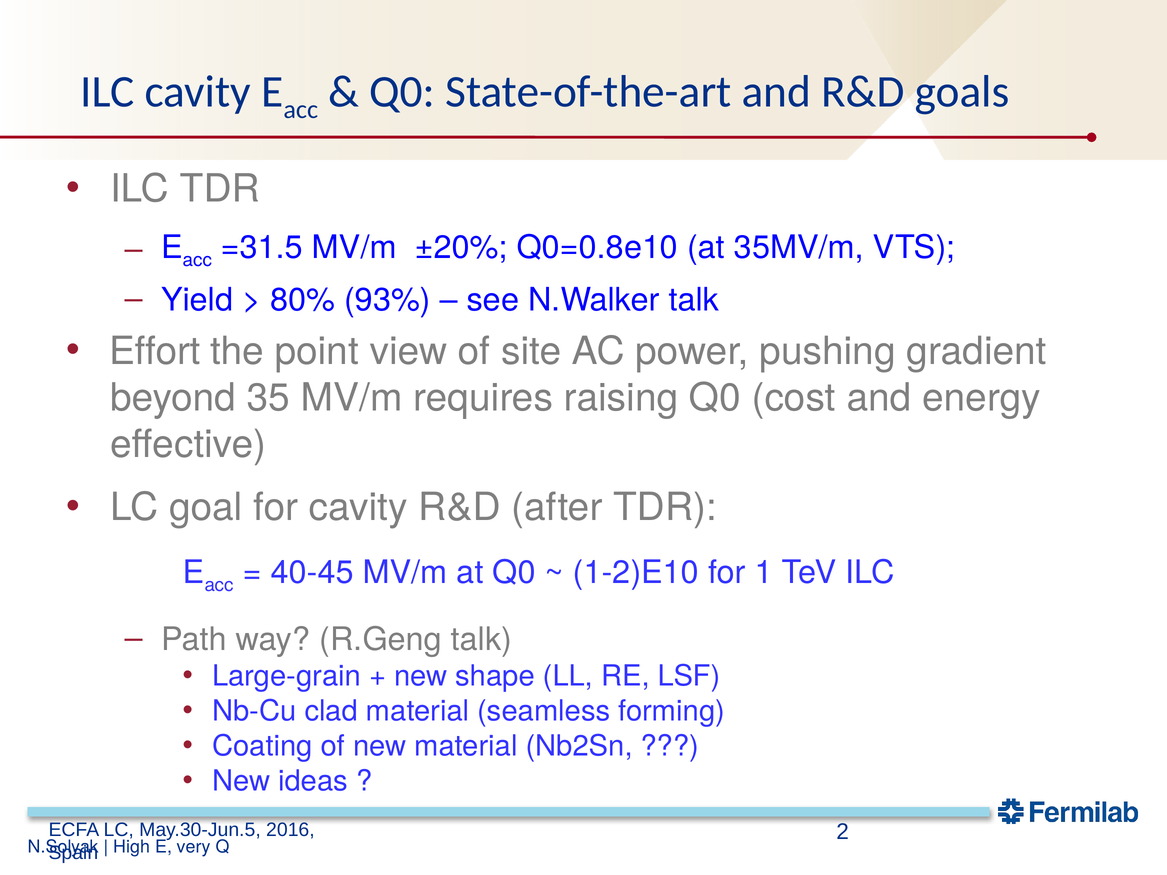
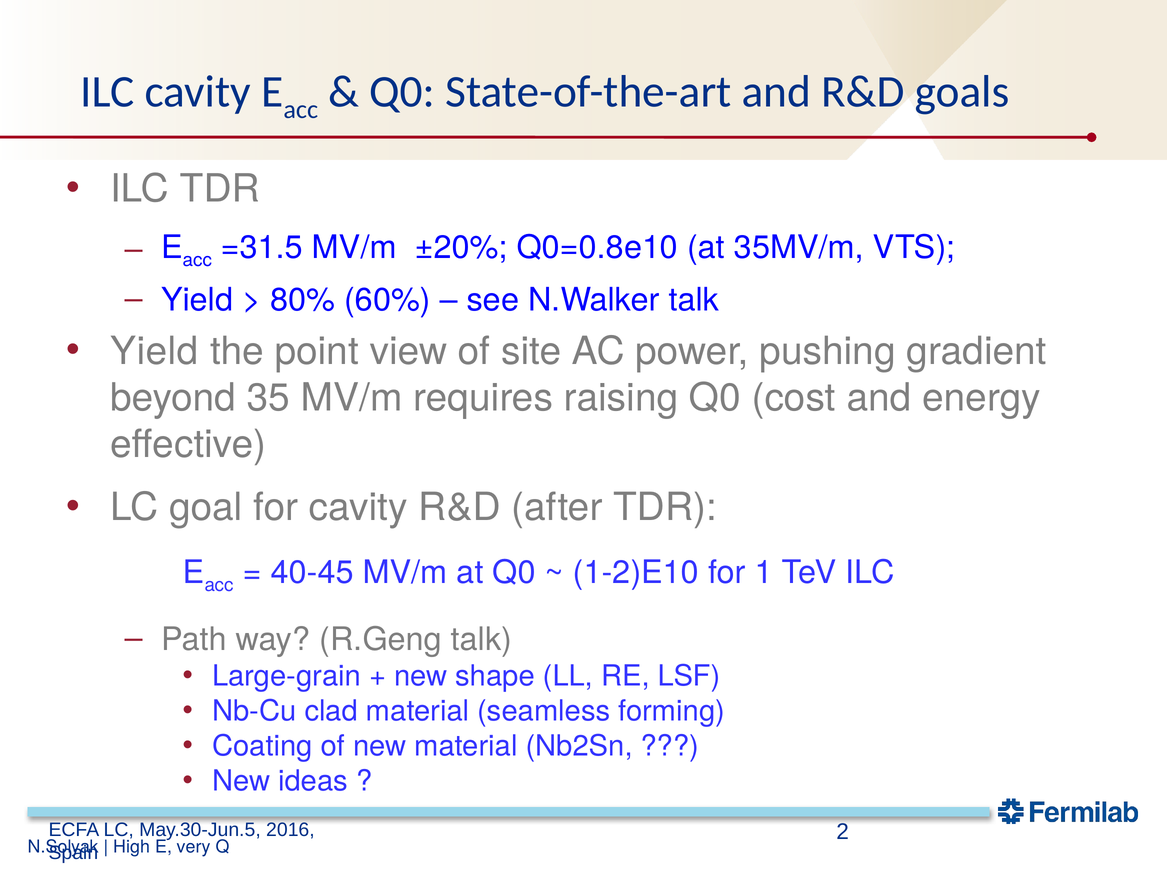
93%: 93% -> 60%
Effort at (155, 351): Effort -> Yield
